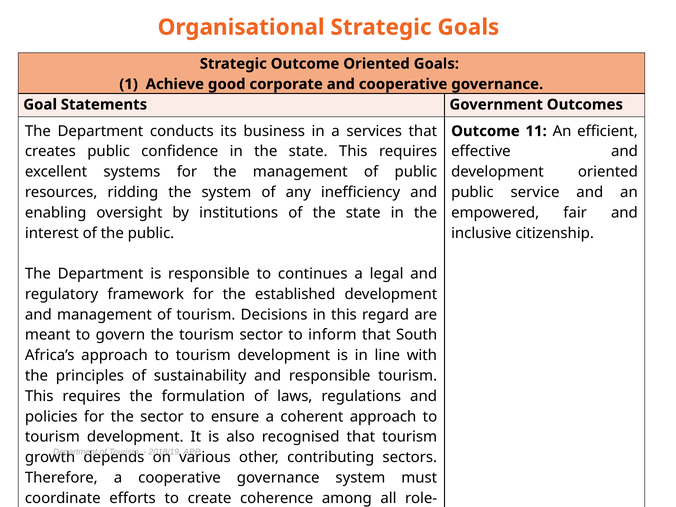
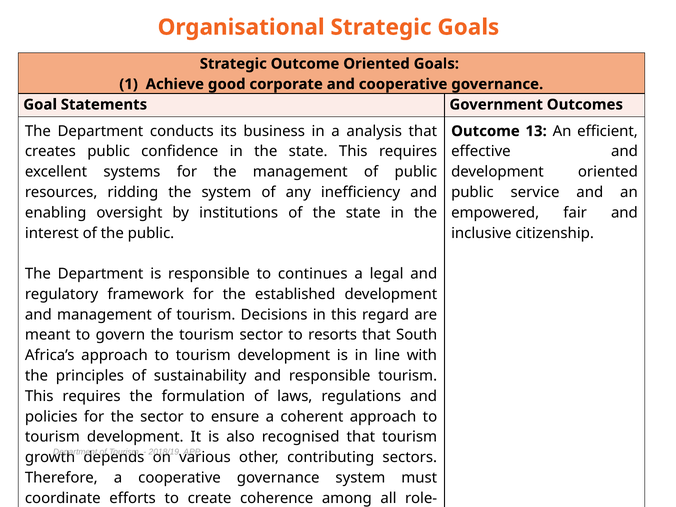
services: services -> analysis
11: 11 -> 13
inform: inform -> resorts
